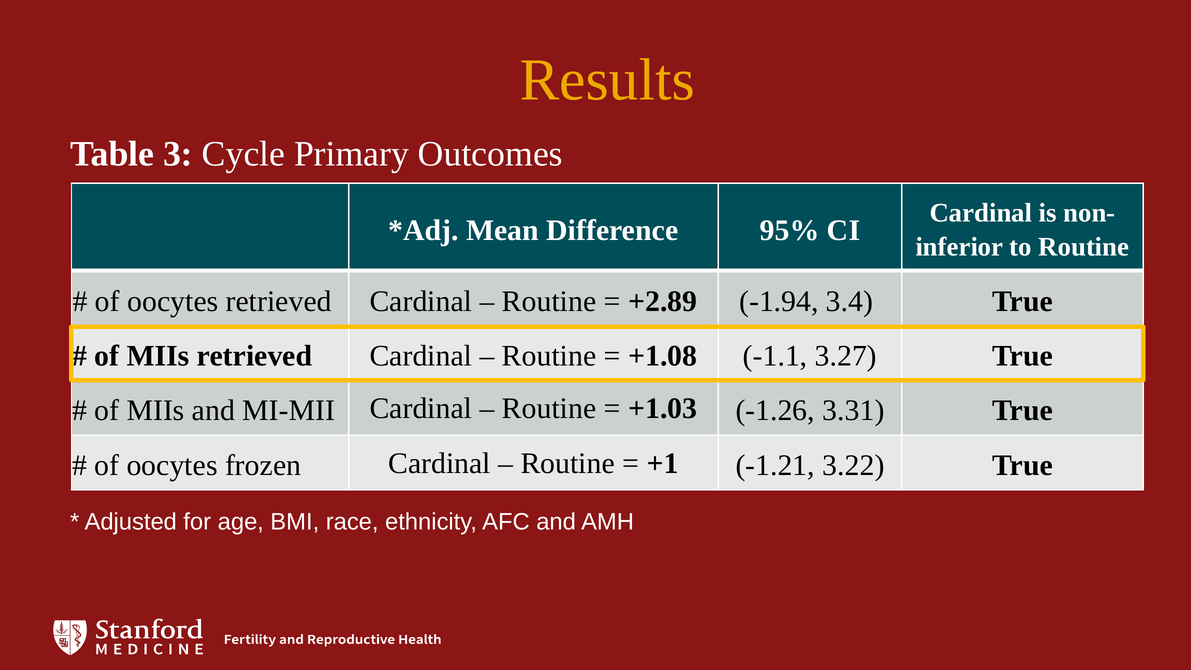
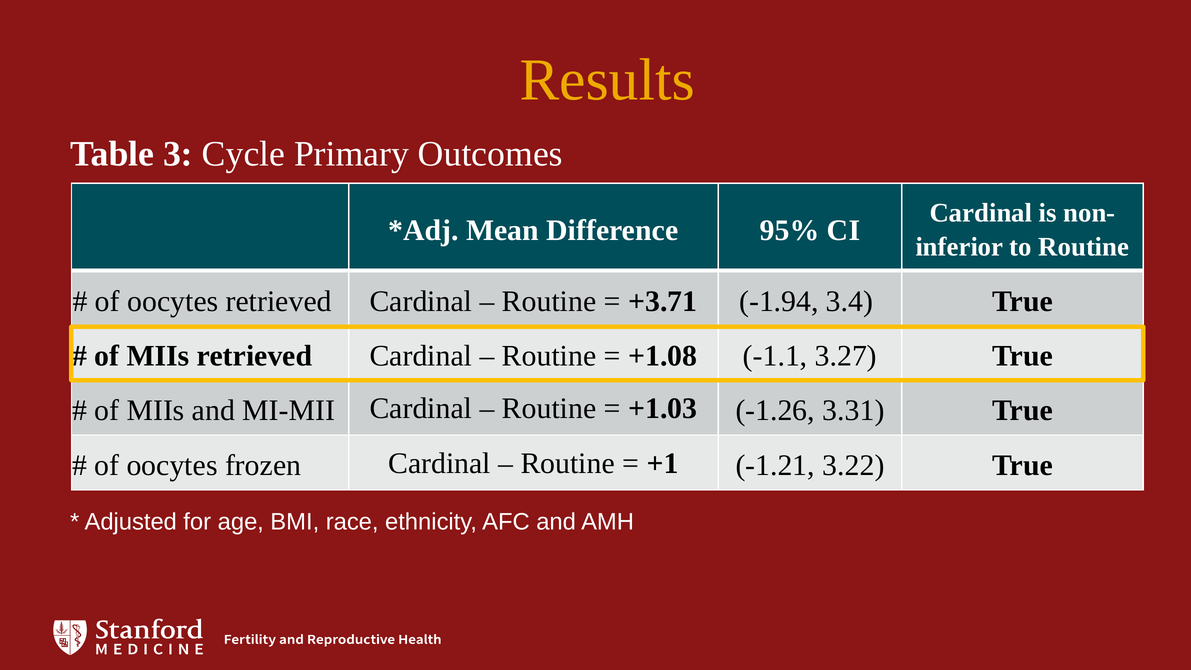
+2.89: +2.89 -> +3.71
